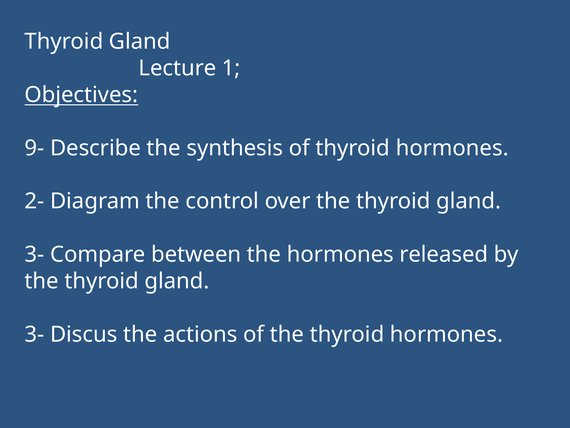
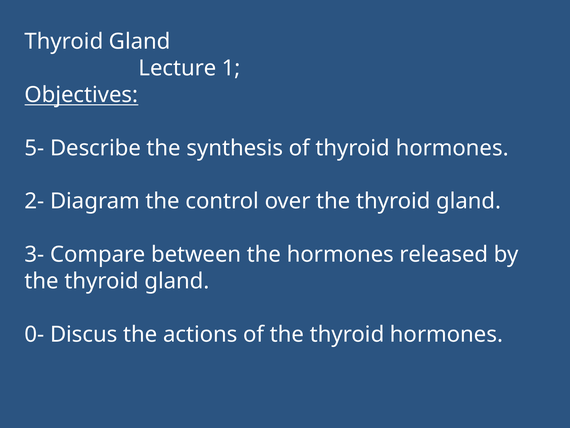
9-: 9- -> 5-
3- at (34, 334): 3- -> 0-
